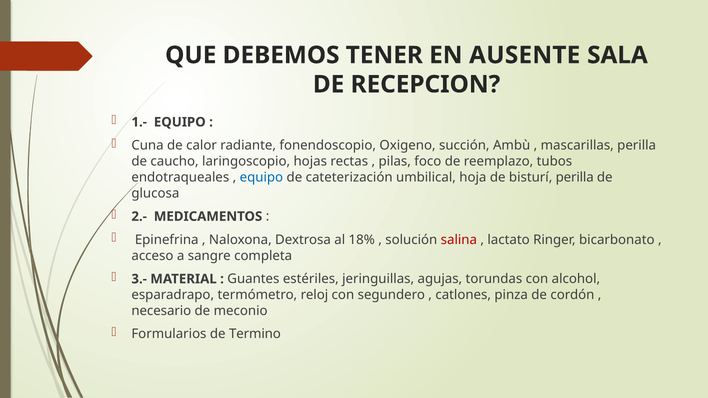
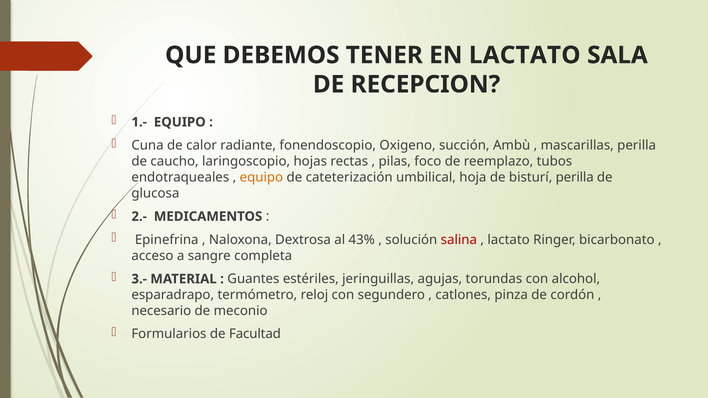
EN AUSENTE: AUSENTE -> LACTATO
equipo at (261, 177) colour: blue -> orange
18%: 18% -> 43%
Termino: Termino -> Facultad
